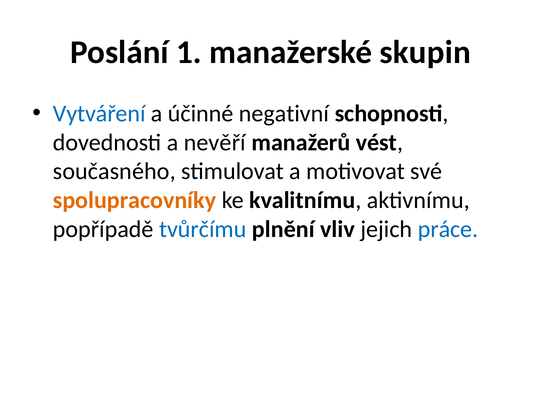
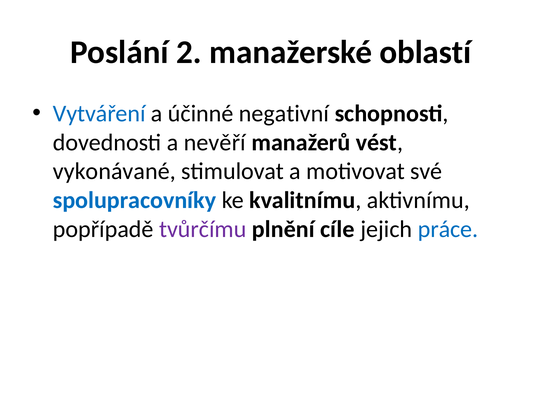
1: 1 -> 2
skupin: skupin -> oblastí
současného: současného -> vykonávané
spolupracovníky colour: orange -> blue
tvůrčímu colour: blue -> purple
vliv: vliv -> cíle
